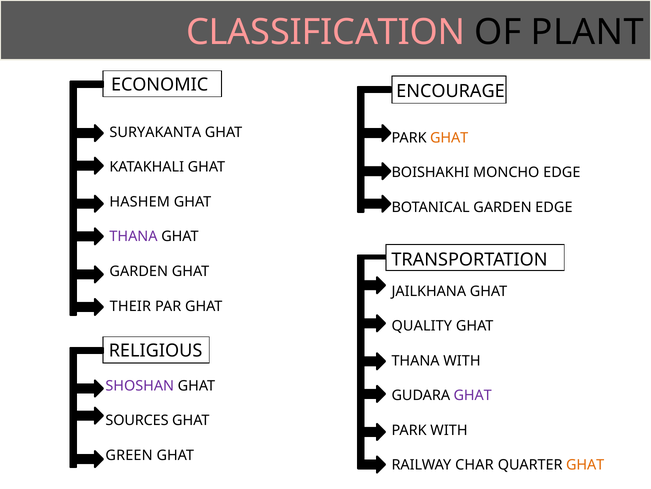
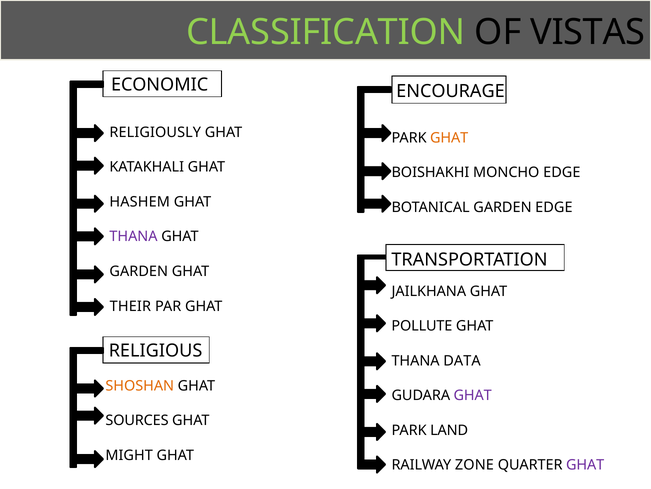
CLASSIFICATION colour: pink -> light green
PLANT: PLANT -> VISTAS
SURYAKANTA: SURYAKANTA -> RELIGIOUSLY
QUALITY: QUALITY -> POLLUTE
THANA WITH: WITH -> DATA
SHOSHAN colour: purple -> orange
PARK WITH: WITH -> LAND
GREEN: GREEN -> MIGHT
CHAR: CHAR -> ZONE
GHAT at (585, 464) colour: orange -> purple
